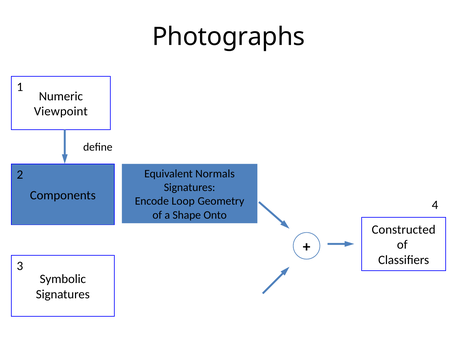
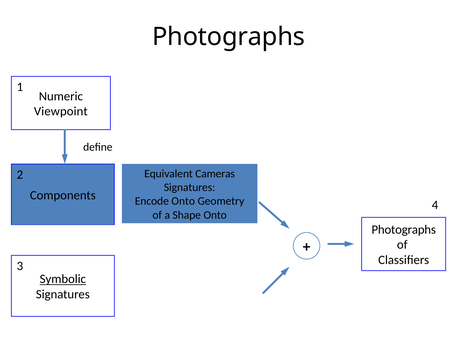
Normals: Normals -> Cameras
Encode Loop: Loop -> Onto
Constructed at (404, 229): Constructed -> Photographs
Symbolic underline: none -> present
